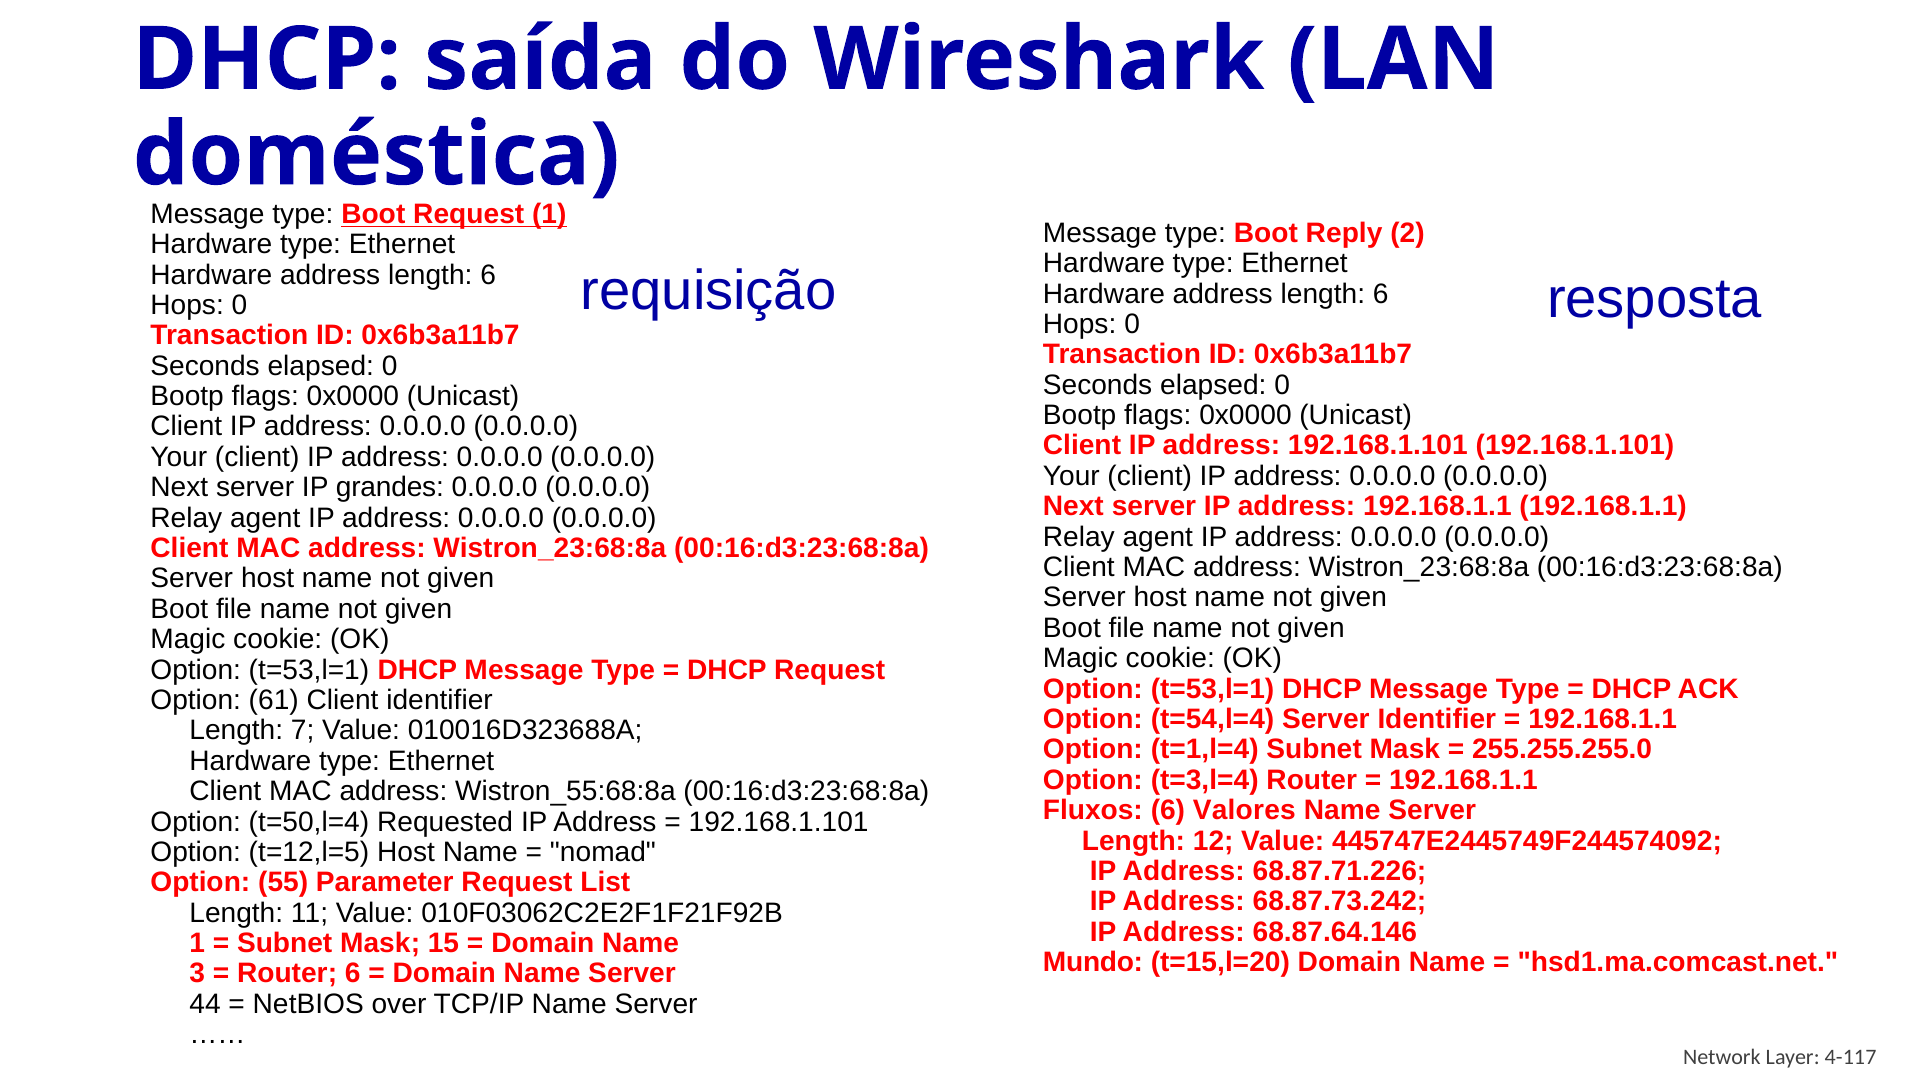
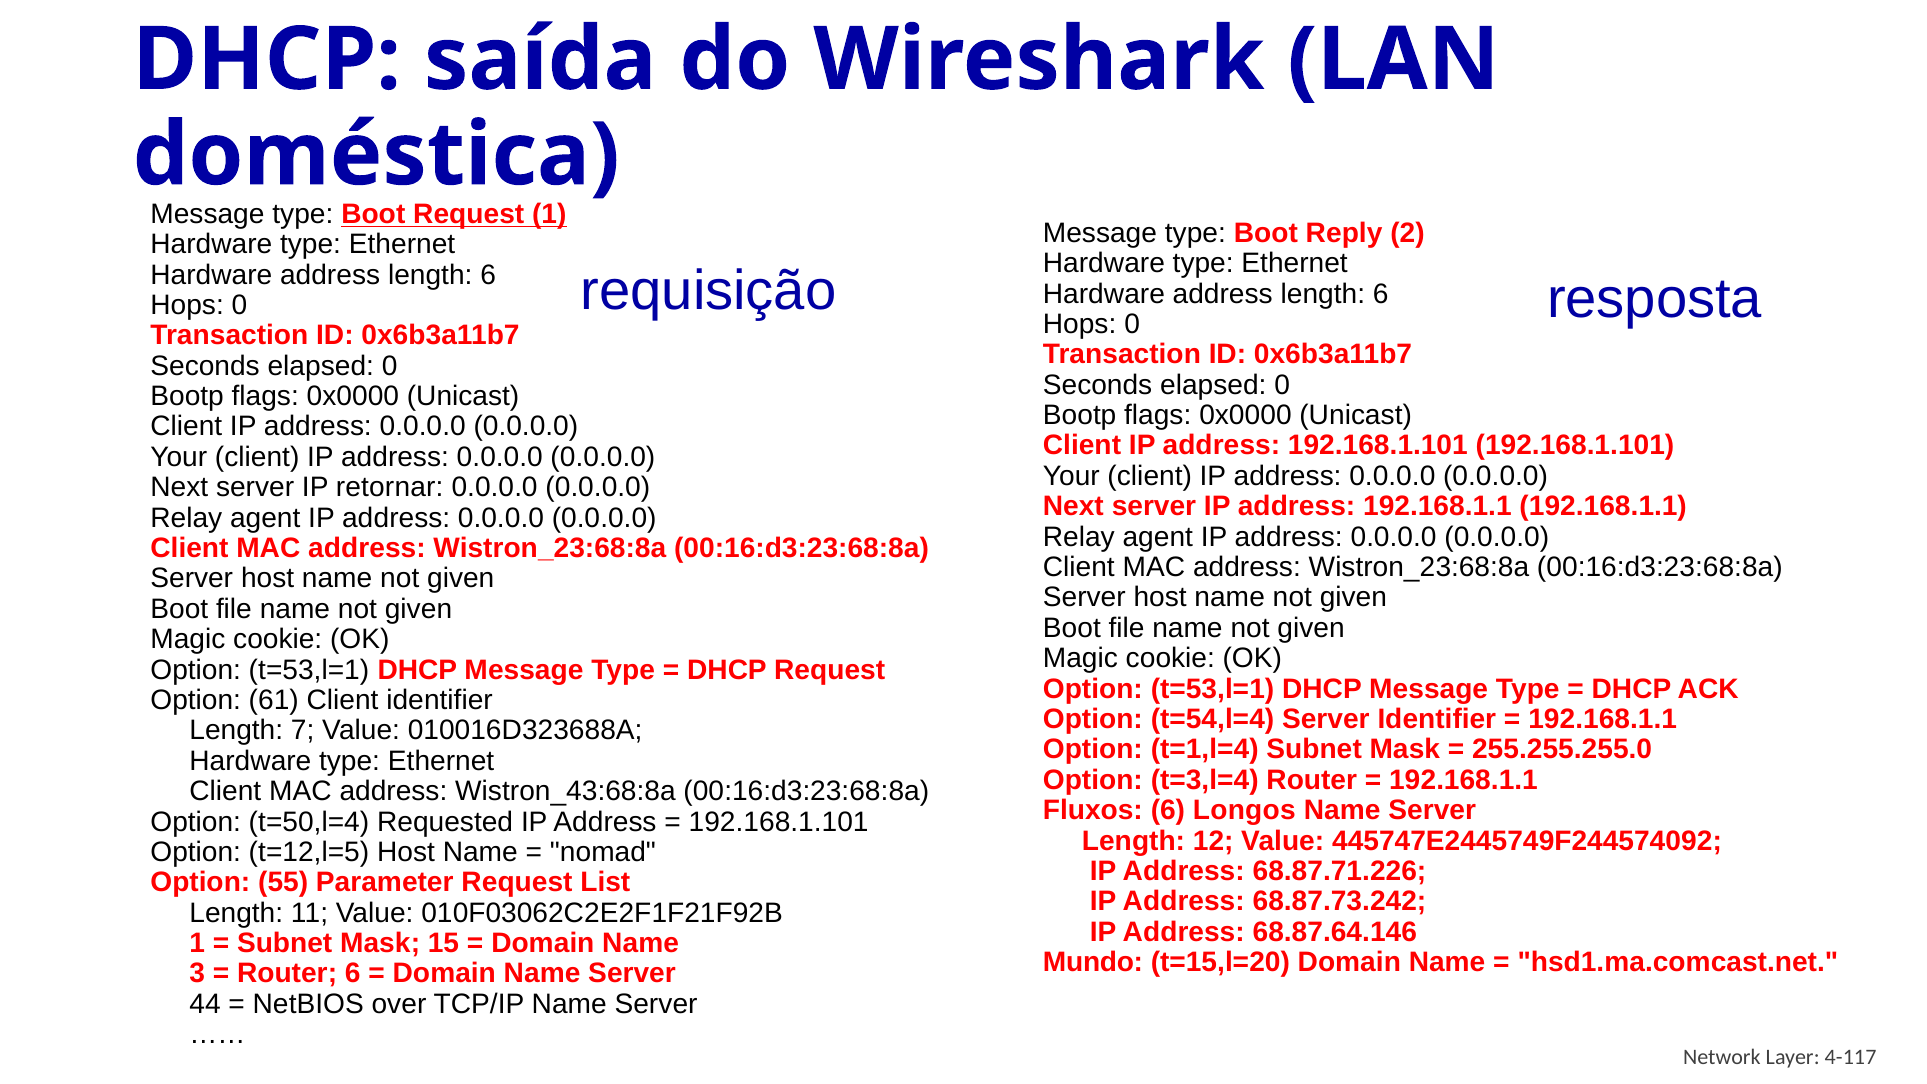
grandes: grandes -> retornar
Wistron_55:68:8a: Wistron_55:68:8a -> Wistron_43:68:8a
Valores: Valores -> Longos
